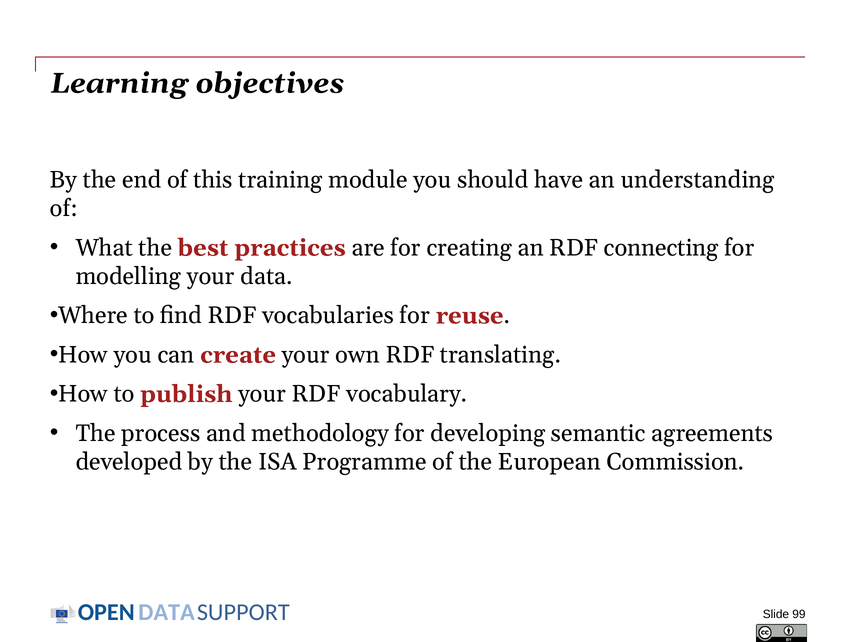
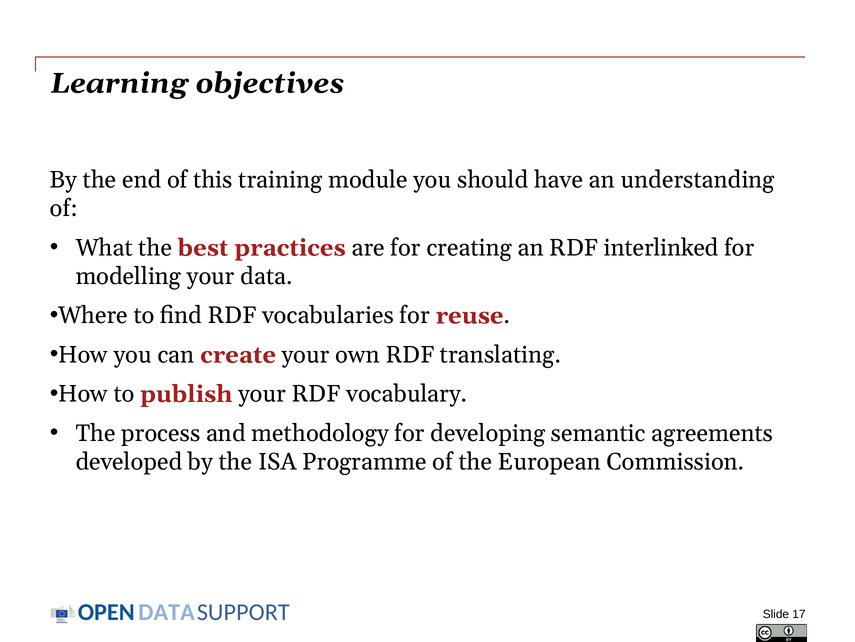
connecting: connecting -> interlinked
99: 99 -> 17
